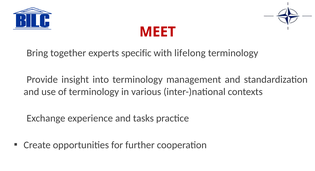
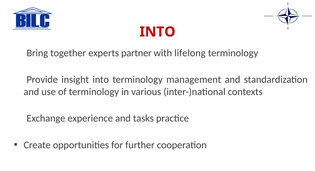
MEET at (158, 32): MEET -> INTO
specific: specific -> partner
